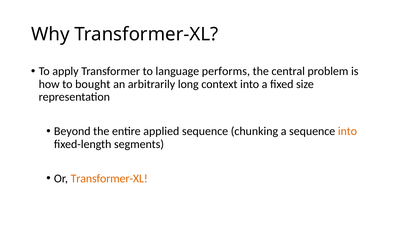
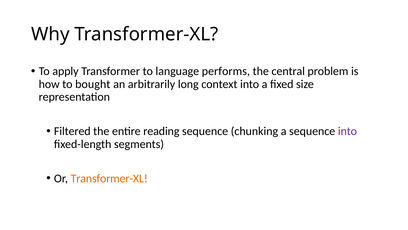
Beyond: Beyond -> Filtered
applied: applied -> reading
into at (347, 131) colour: orange -> purple
